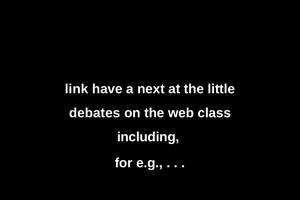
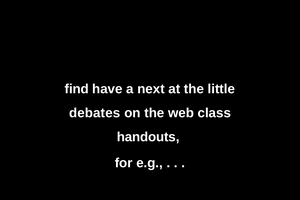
link: link -> find
including: including -> handouts
